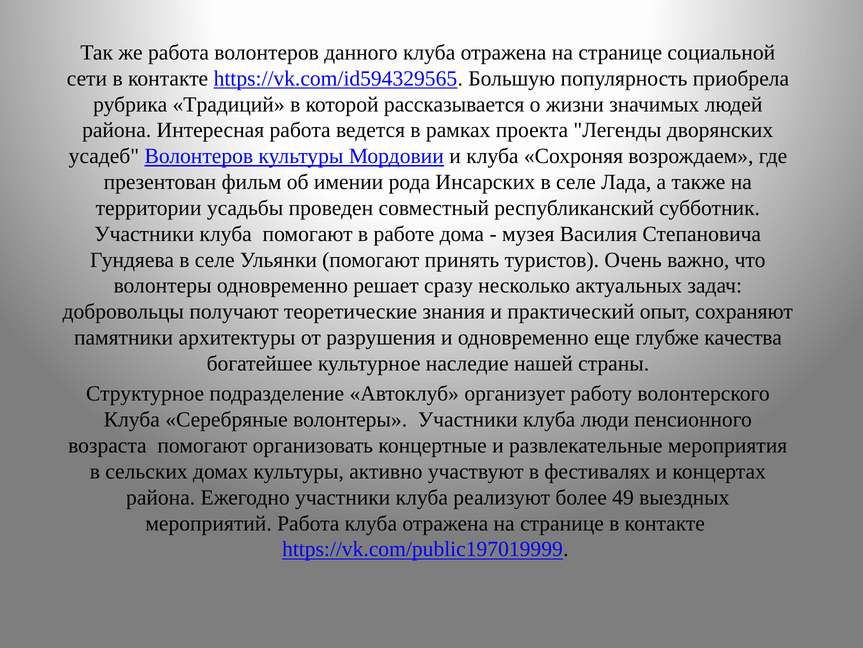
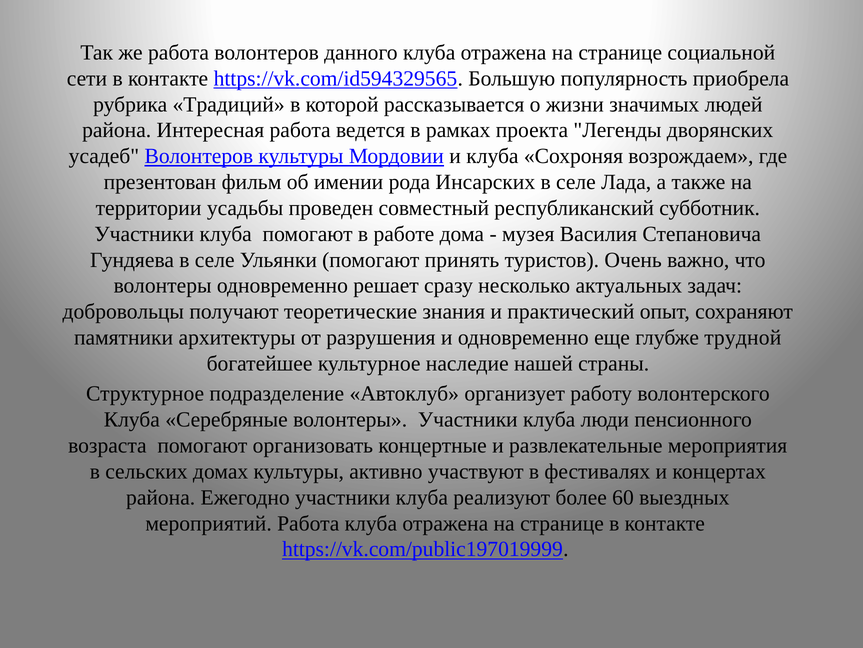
качества: качества -> трудной
49: 49 -> 60
